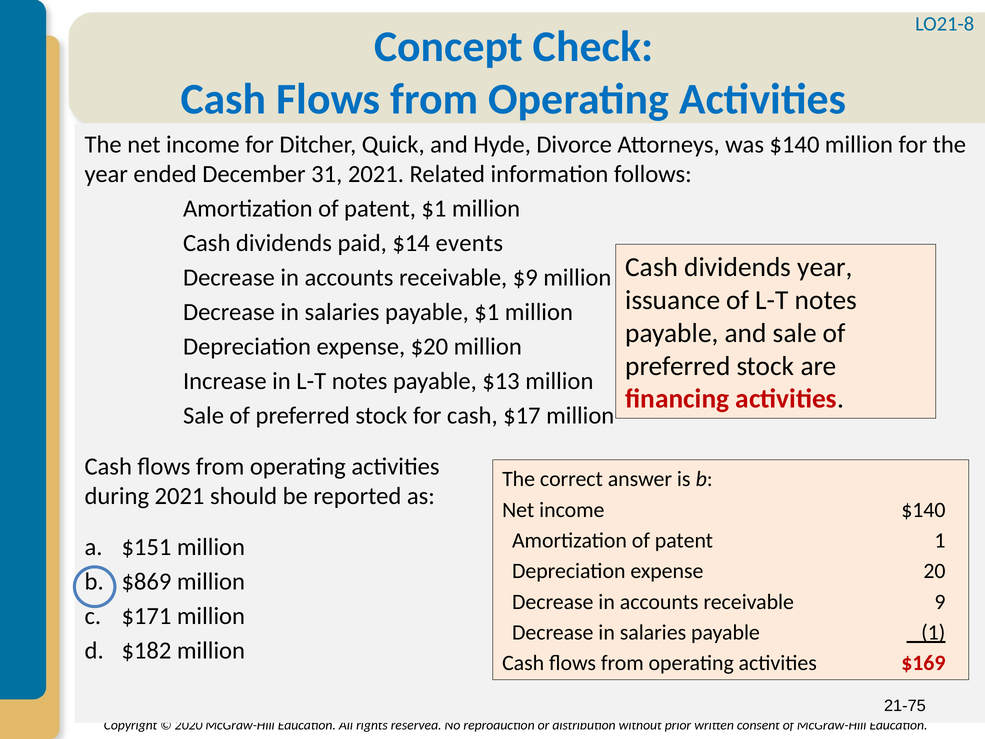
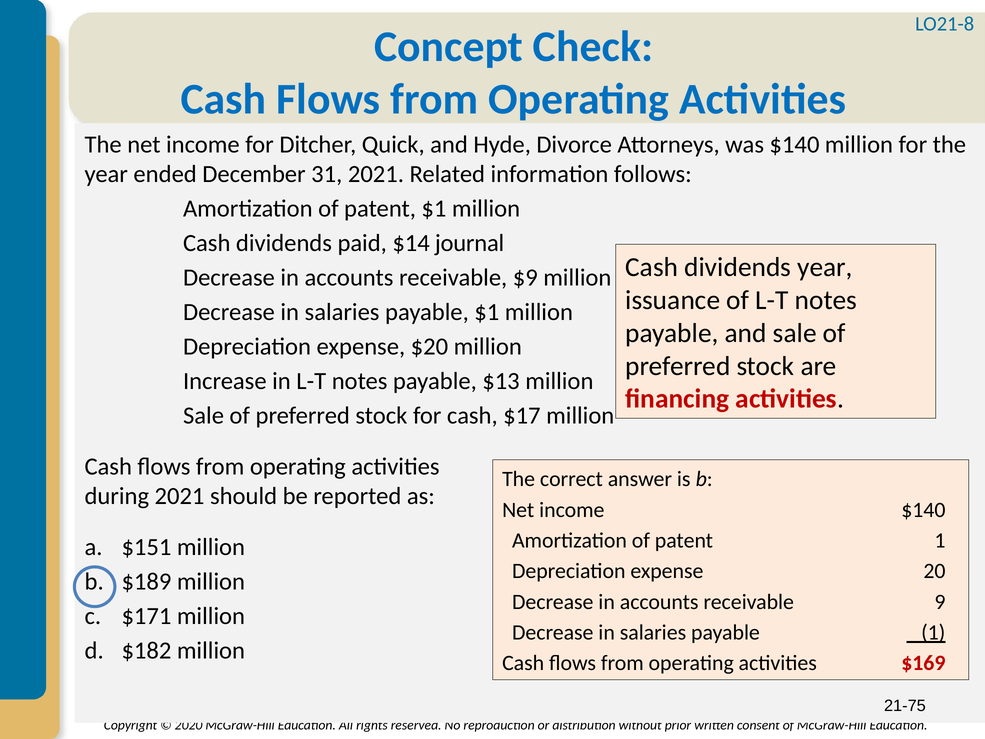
events: events -> journal
$869: $869 -> $189
